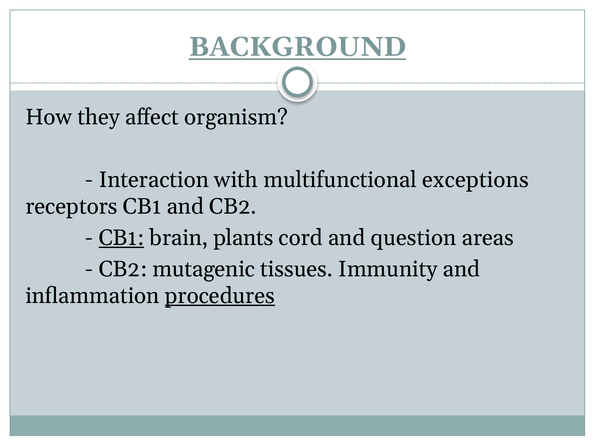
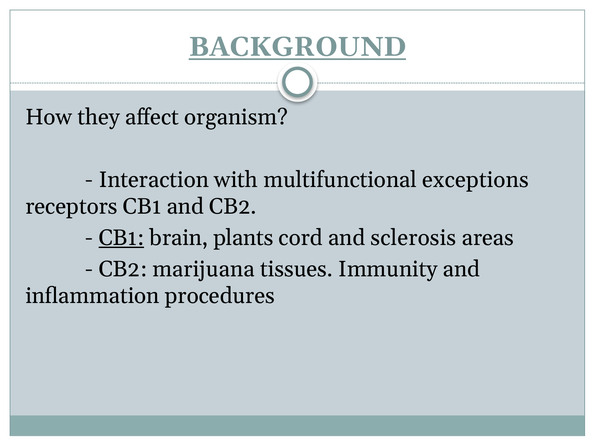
question: question -> sclerosis
mutagenic: mutagenic -> marijuana
procedures underline: present -> none
